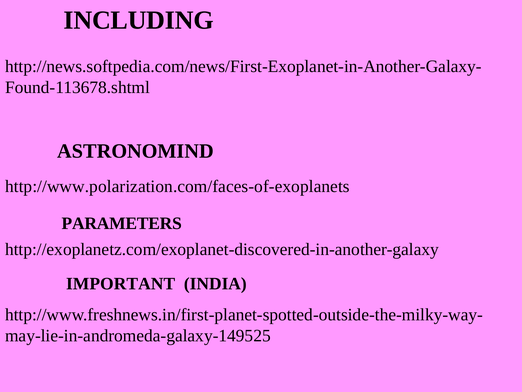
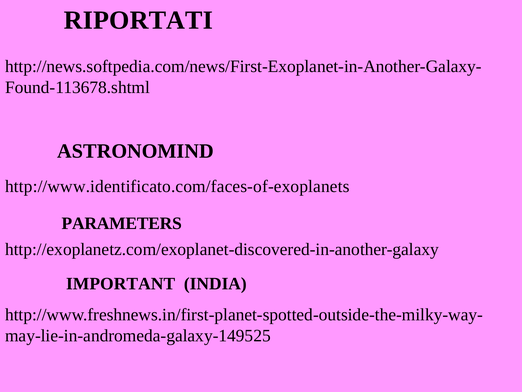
INCLUDING: INCLUDING -> RIPORTATI
http://www.polarization.com/faces-of-exoplanets: http://www.polarization.com/faces-of-exoplanets -> http://www.identificato.com/faces-of-exoplanets
